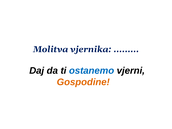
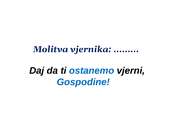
Gospodine colour: orange -> blue
